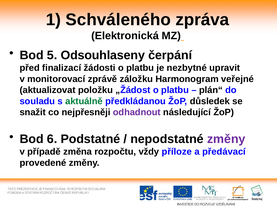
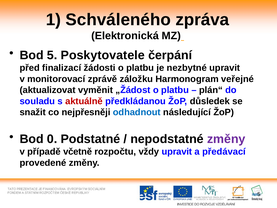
Odsouhlaseny: Odsouhlaseny -> Poskytovatele
položku: položku -> vyměnit
aktuálně colour: green -> red
odhadnout colour: purple -> blue
6: 6 -> 0
změna: změna -> včetně
vždy příloze: příloze -> upravit
